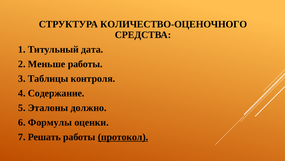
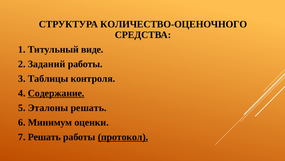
дата: дата -> виде
Меньше: Меньше -> Заданий
Содержание underline: none -> present
Эталоны должно: должно -> решать
Формулы: Формулы -> Минимум
